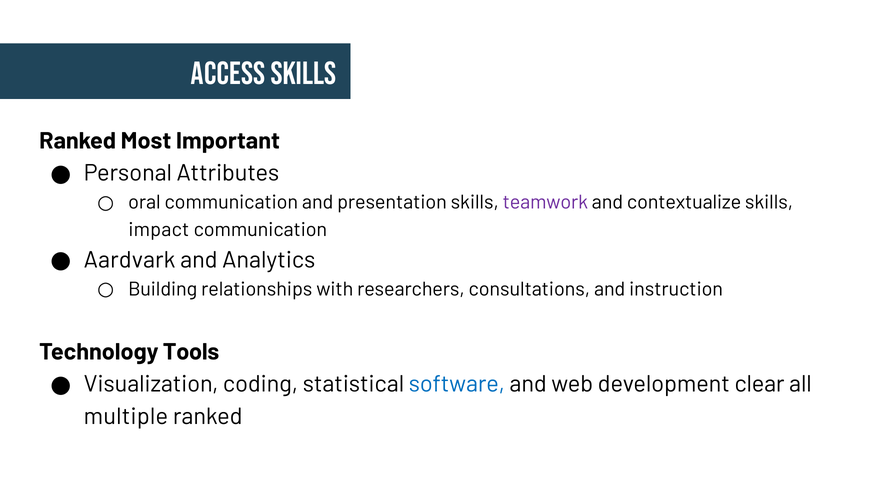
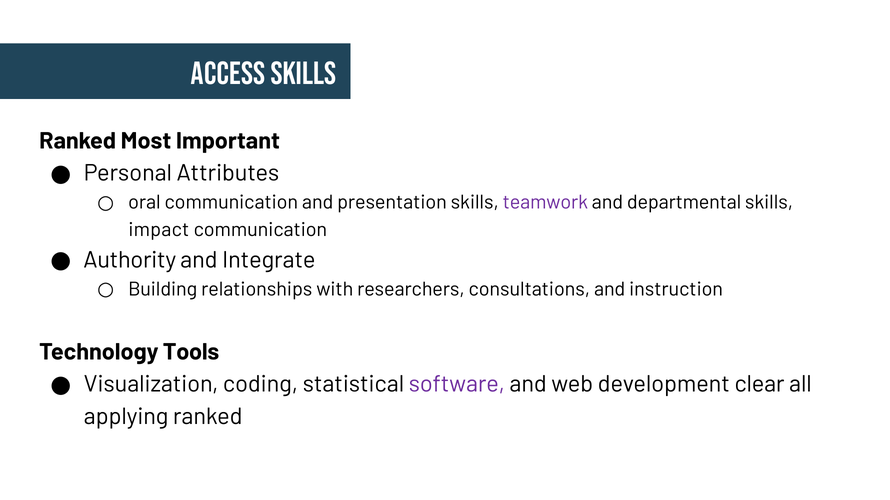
contextualize: contextualize -> departmental
Aardvark: Aardvark -> Authority
Analytics: Analytics -> Integrate
software colour: blue -> purple
multiple: multiple -> applying
